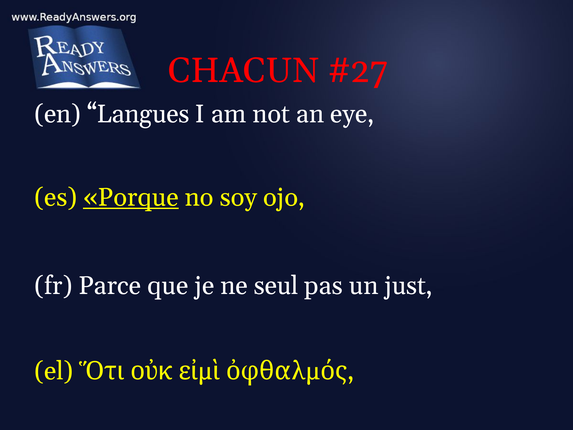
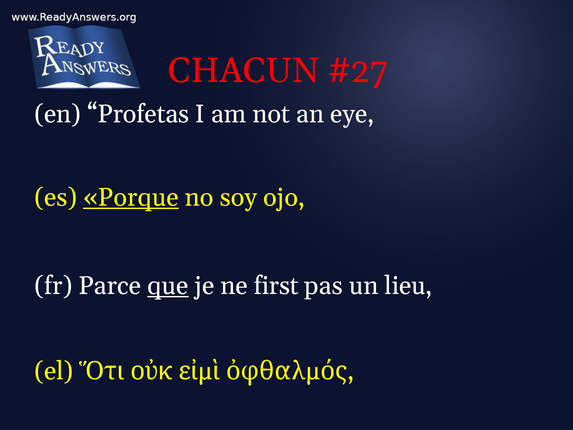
Langues: Langues -> Profetas
que underline: none -> present
seul: seul -> first
just: just -> lieu
